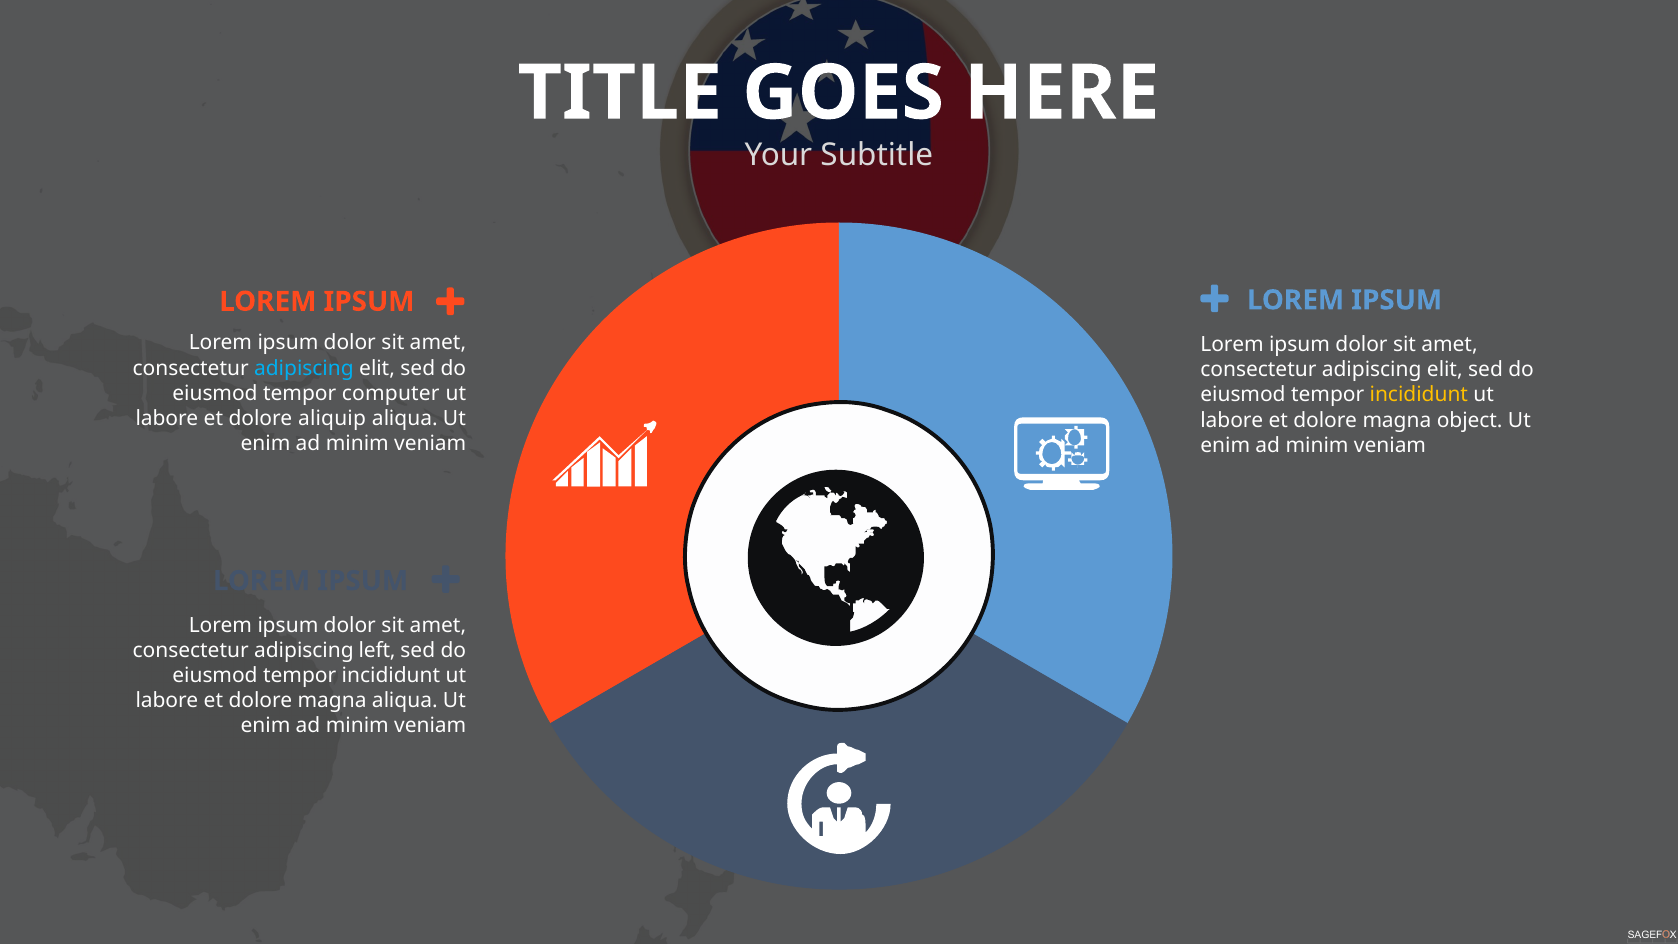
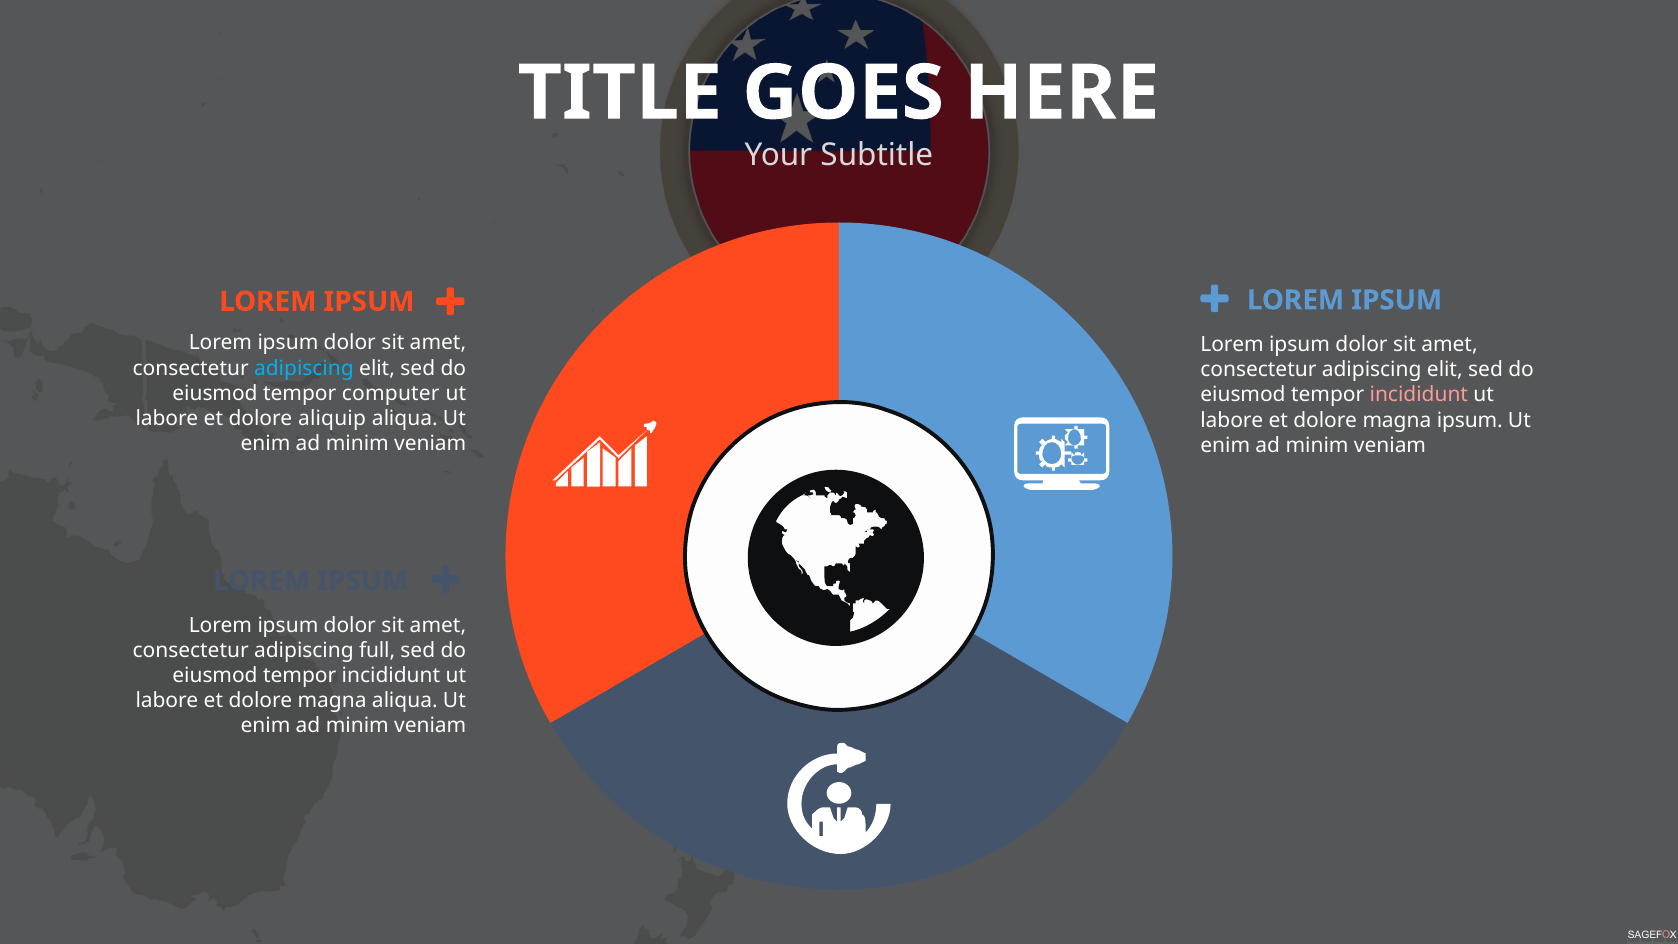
incididunt at (1419, 395) colour: yellow -> pink
magna object: object -> ipsum
left: left -> full
